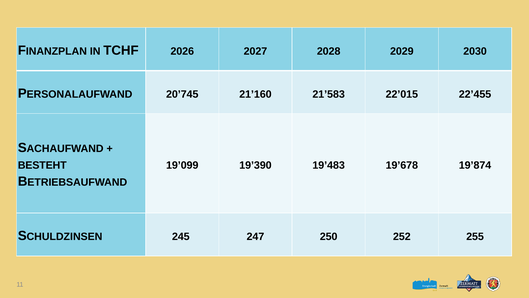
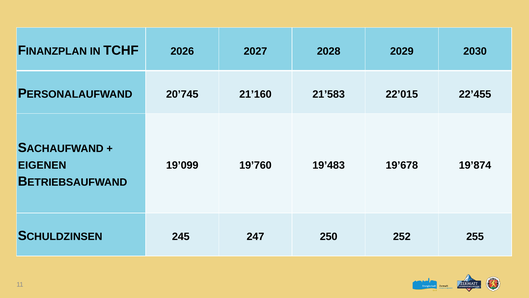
BESTEHT: BESTEHT -> EIGENEN
19’390: 19’390 -> 19’760
